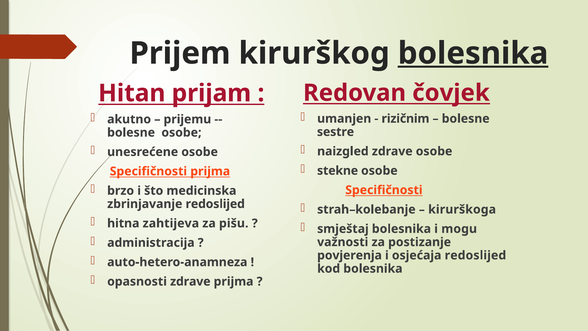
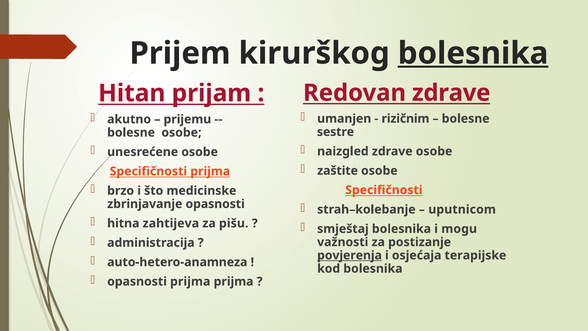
Redovan čovjek: čovjek -> zdrave
stekne: stekne -> zaštite
medicinska: medicinska -> medicinske
zbrinjavanje redoslijed: redoslijed -> opasnosti
kirurškoga: kirurškoga -> uputnicom
povjerenja underline: none -> present
osjećaja redoslijed: redoslijed -> terapijske
opasnosti zdrave: zdrave -> prijma
